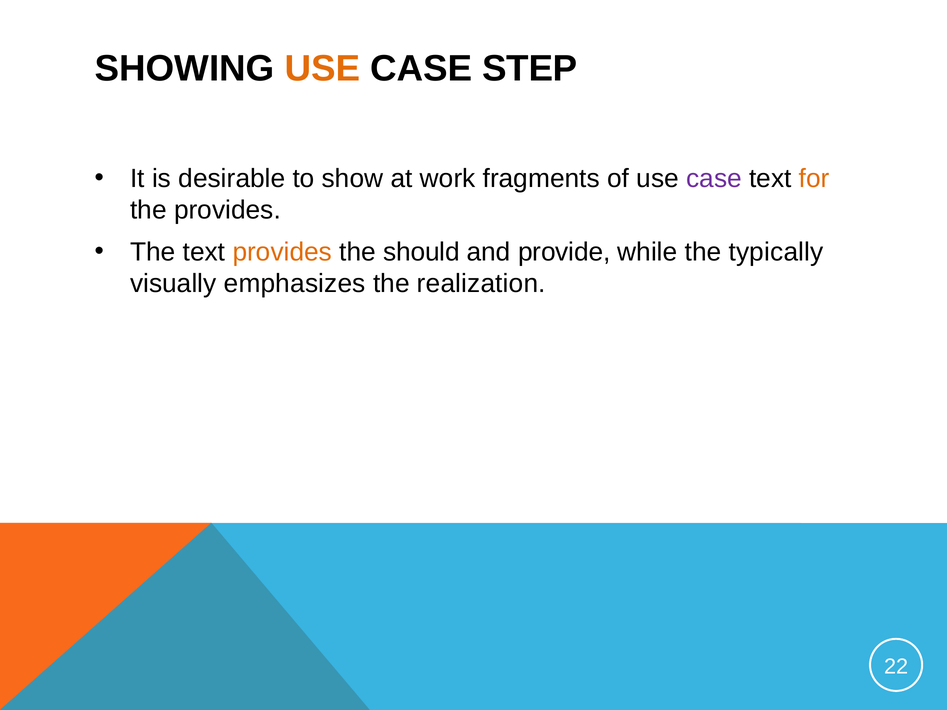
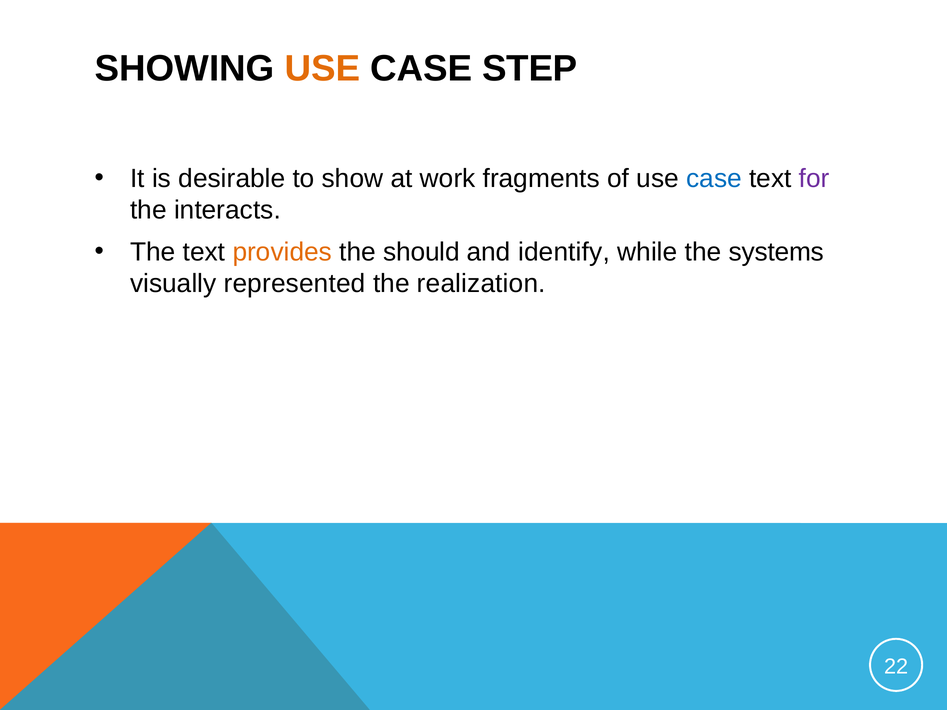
case at (714, 179) colour: purple -> blue
for colour: orange -> purple
the provides: provides -> interacts
provide: provide -> identify
typically: typically -> systems
emphasizes: emphasizes -> represented
